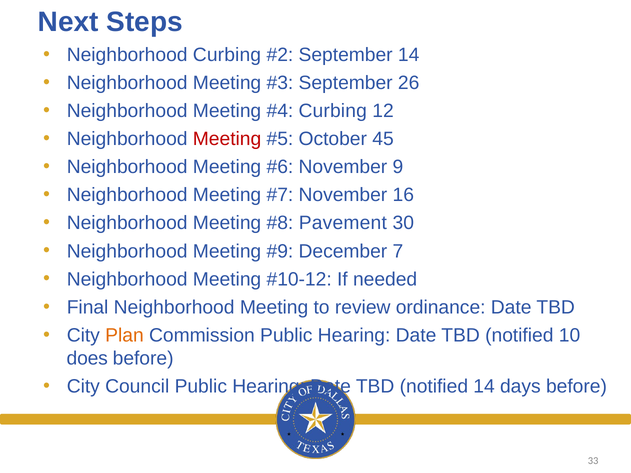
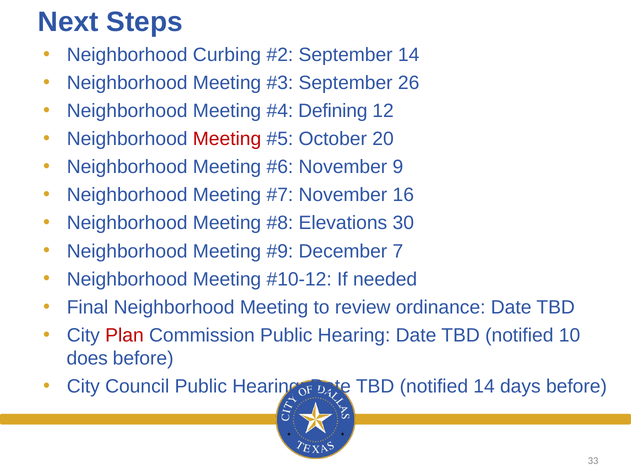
Curbing at (333, 111): Curbing -> Defining
45: 45 -> 20
Pavement: Pavement -> Elevations
Plan colour: orange -> red
